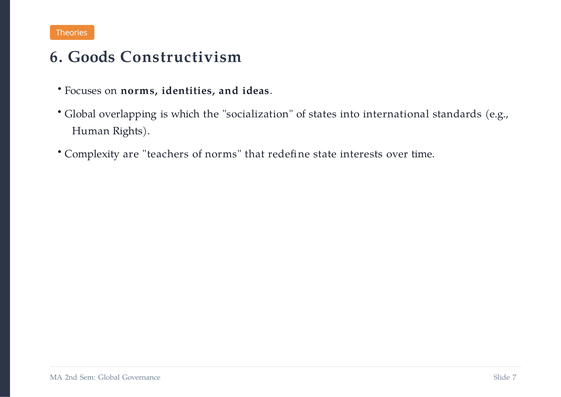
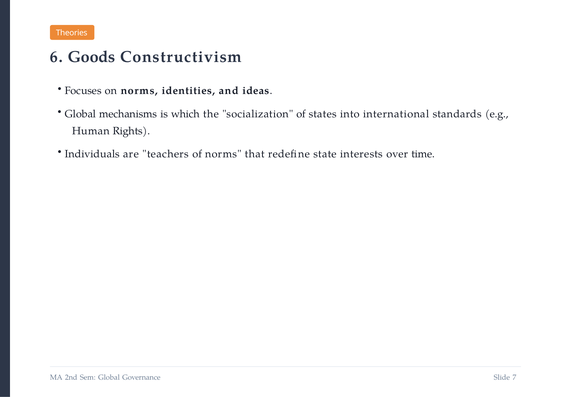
overlapping: overlapping -> mechanisms
Complexity: Complexity -> Individuals
